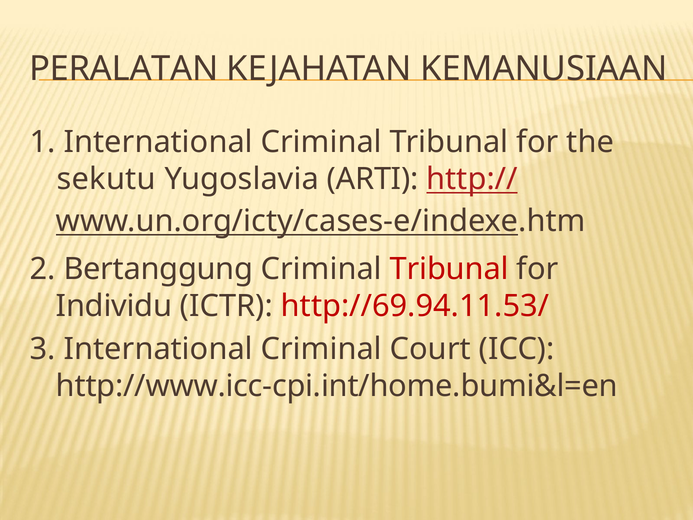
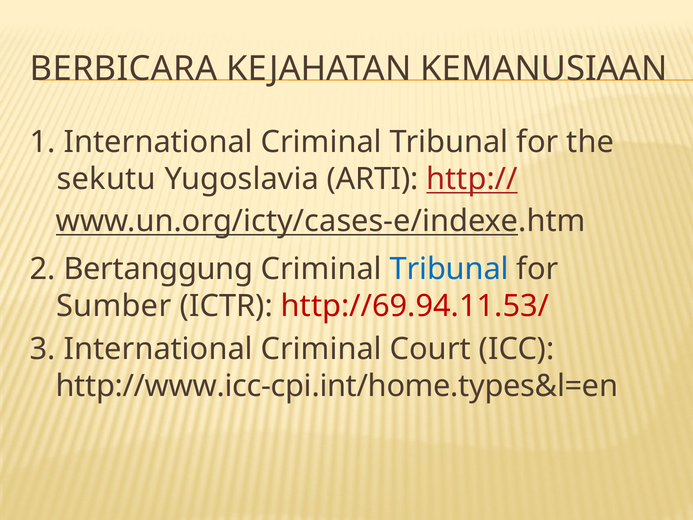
PERALATAN: PERALATAN -> BERBICARA
Tribunal at (449, 269) colour: red -> blue
Individu: Individu -> Sumber
http://www.icc-cpi.int/home.bumi&l=en: http://www.icc-cpi.int/home.bumi&l=en -> http://www.icc-cpi.int/home.types&l=en
